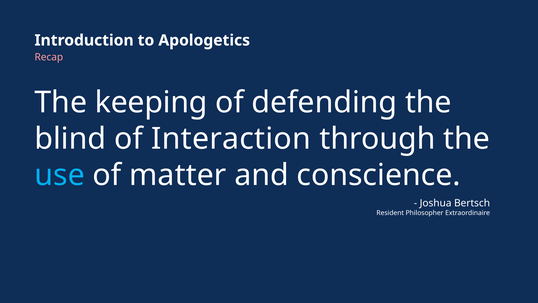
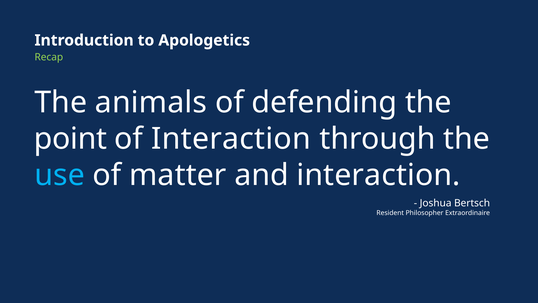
Recap colour: pink -> light green
keeping: keeping -> animals
blind: blind -> point
and conscience: conscience -> interaction
